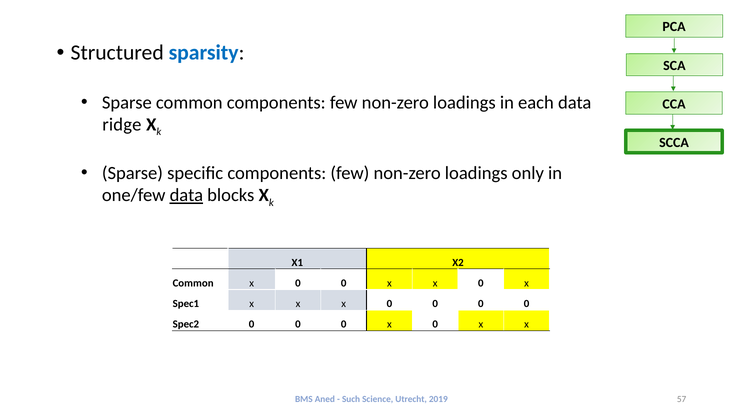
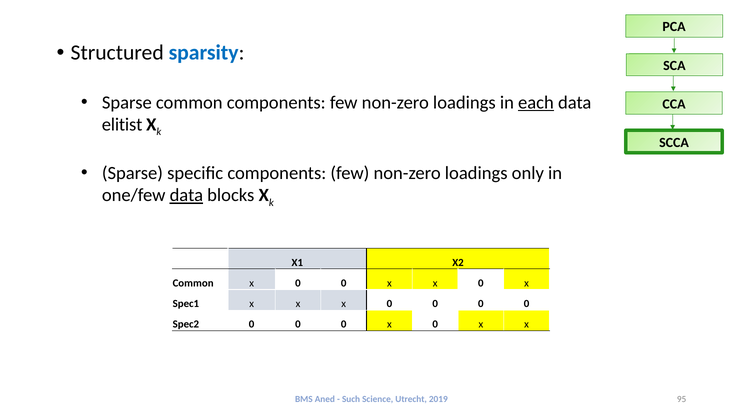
each underline: none -> present
ridge: ridge -> elitist
57: 57 -> 95
